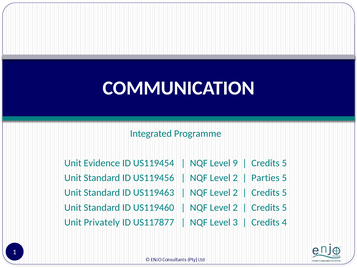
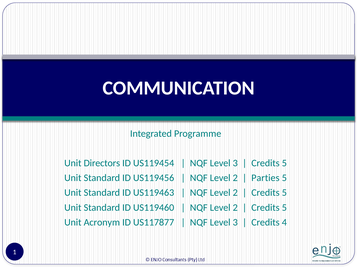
Evidence: Evidence -> Directors
9 at (235, 163): 9 -> 3
Privately: Privately -> Acronym
